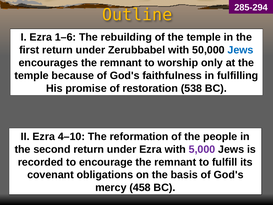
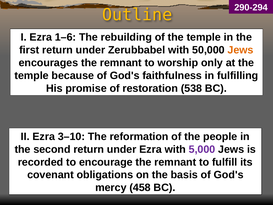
285-294: 285-294 -> 290-294
Jews at (241, 50) colour: blue -> orange
4–10: 4–10 -> 3–10
